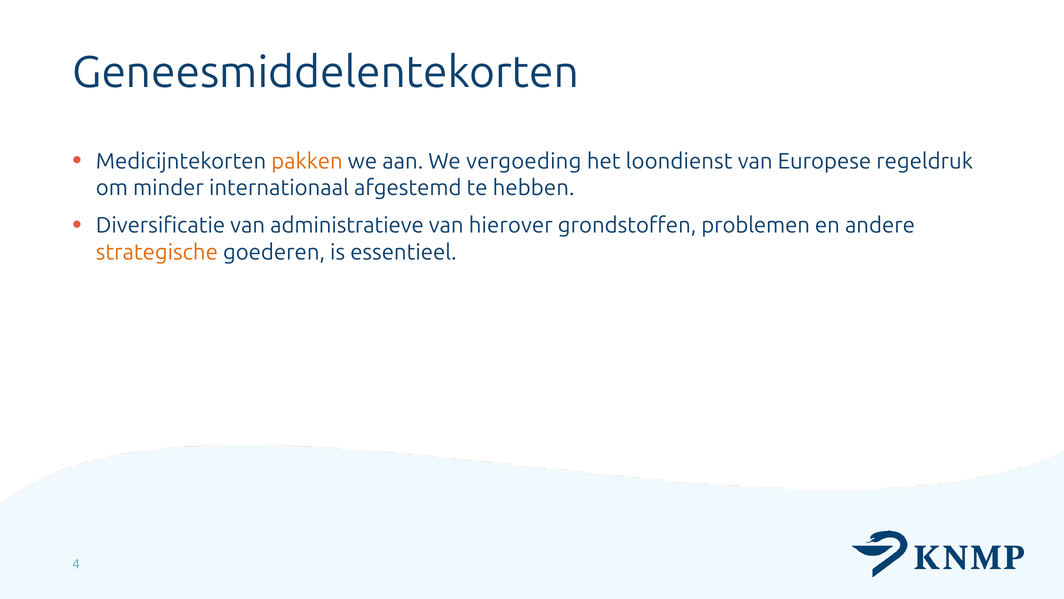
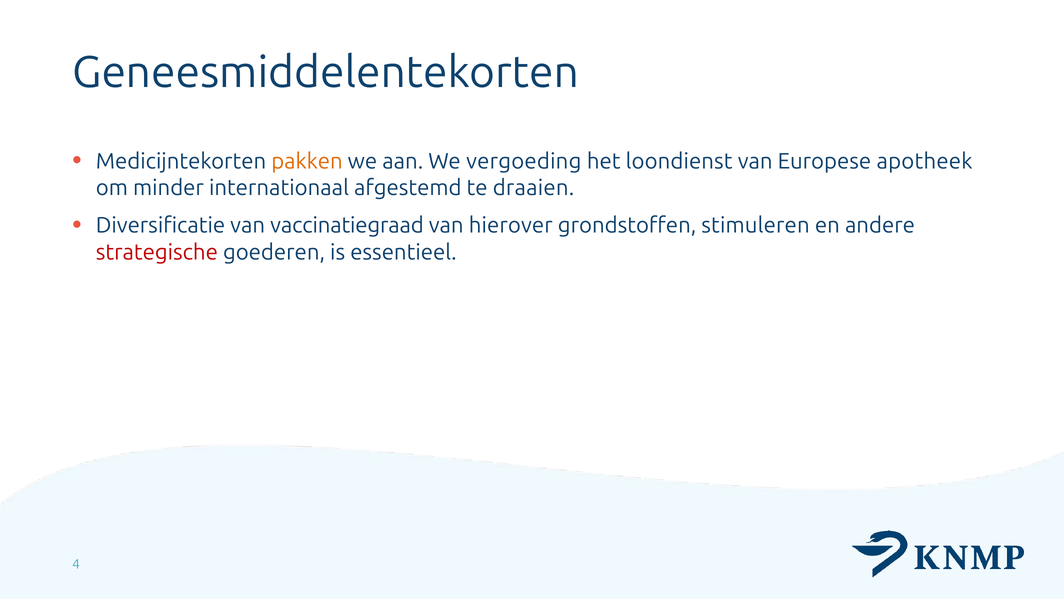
regeldruk: regeldruk -> apotheek
hebben: hebben -> draaien
administratieve: administratieve -> vaccinatiegraad
problemen: problemen -> stimuleren
strategische colour: orange -> red
